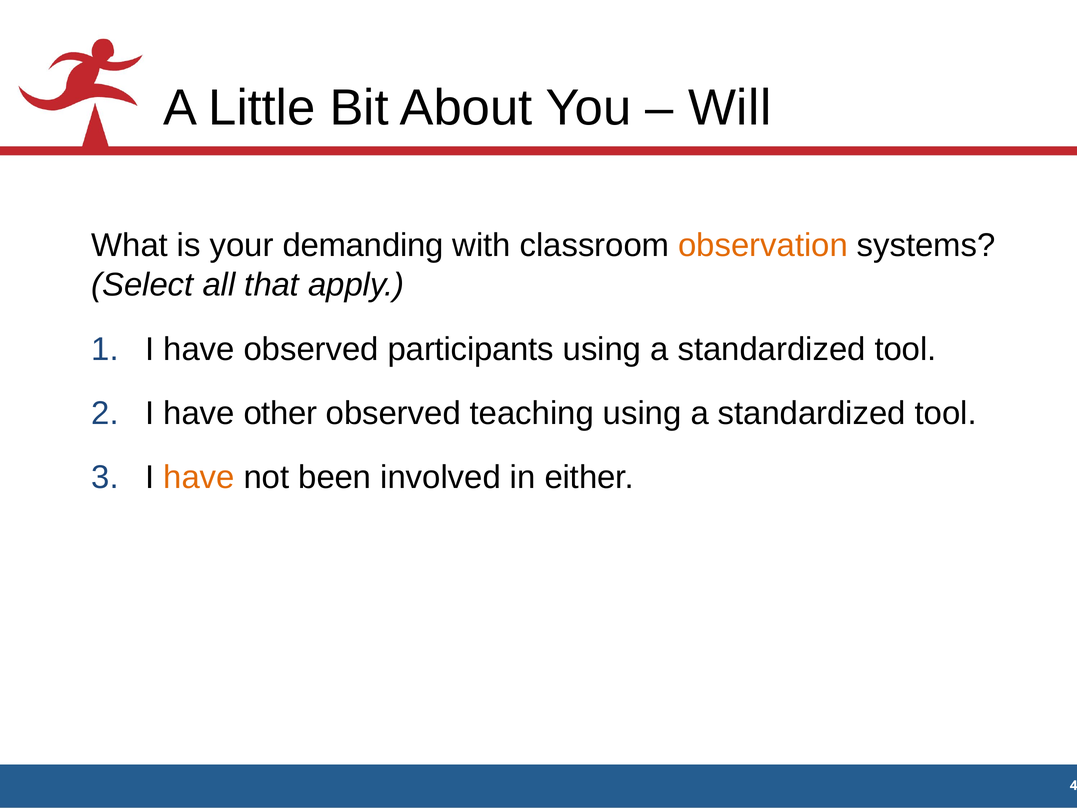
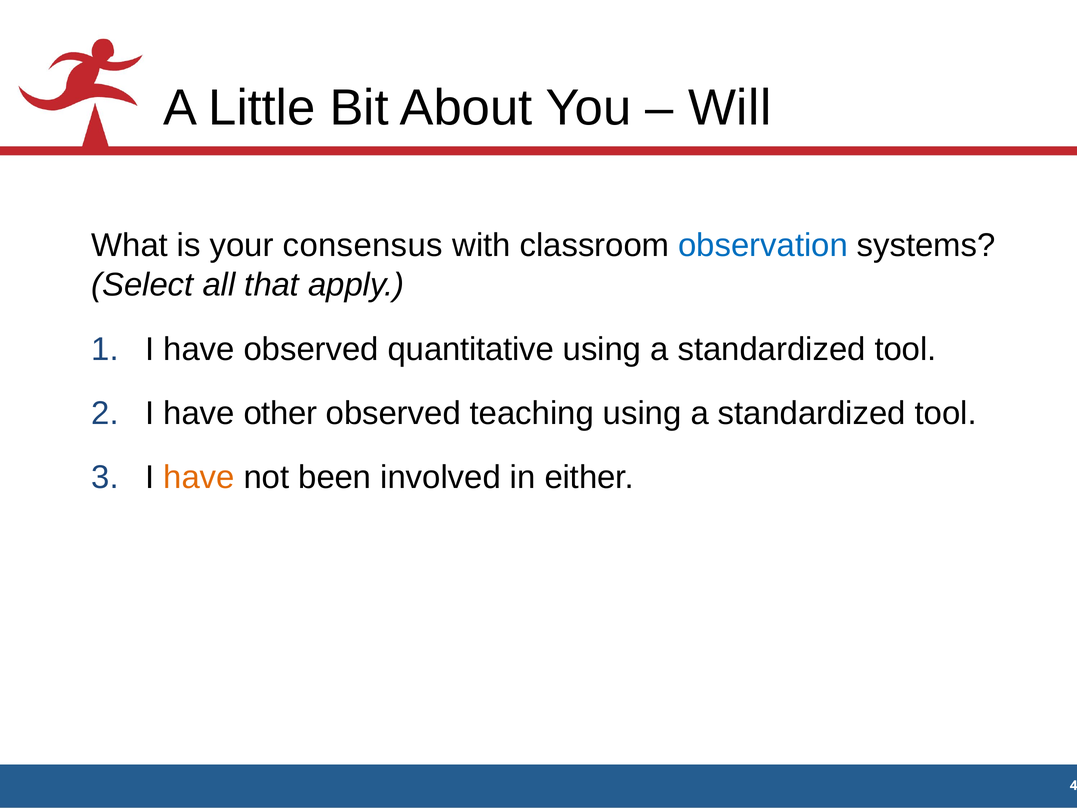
demanding: demanding -> consensus
observation colour: orange -> blue
participants: participants -> quantitative
